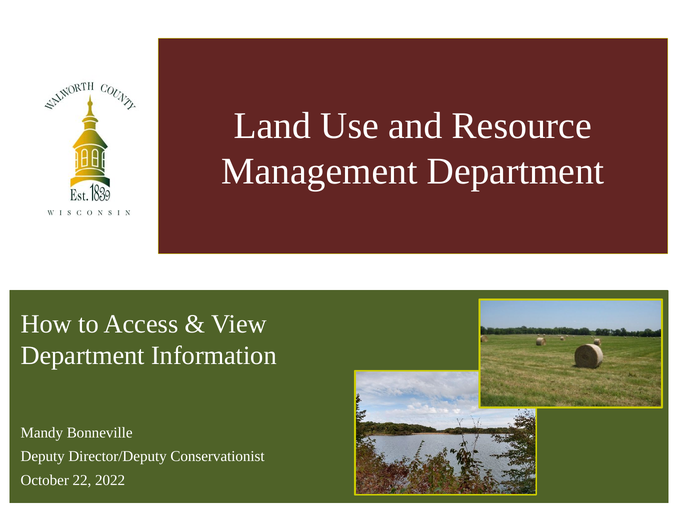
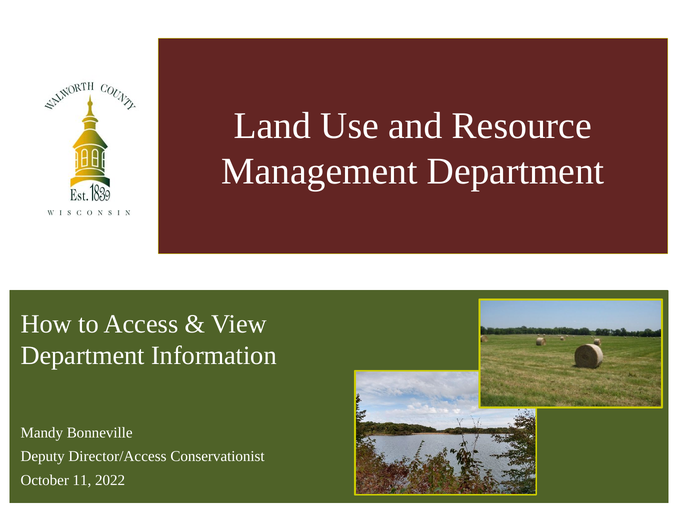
Director/Deputy: Director/Deputy -> Director/Access
22: 22 -> 11
